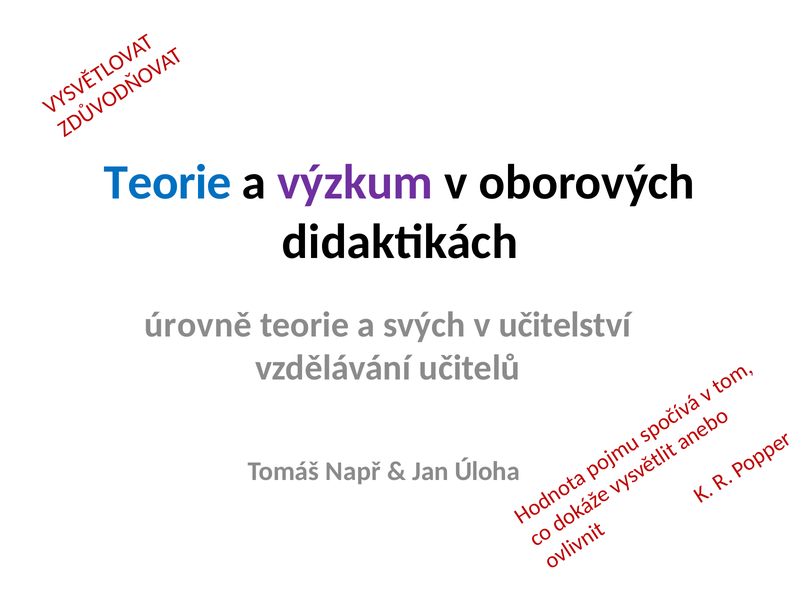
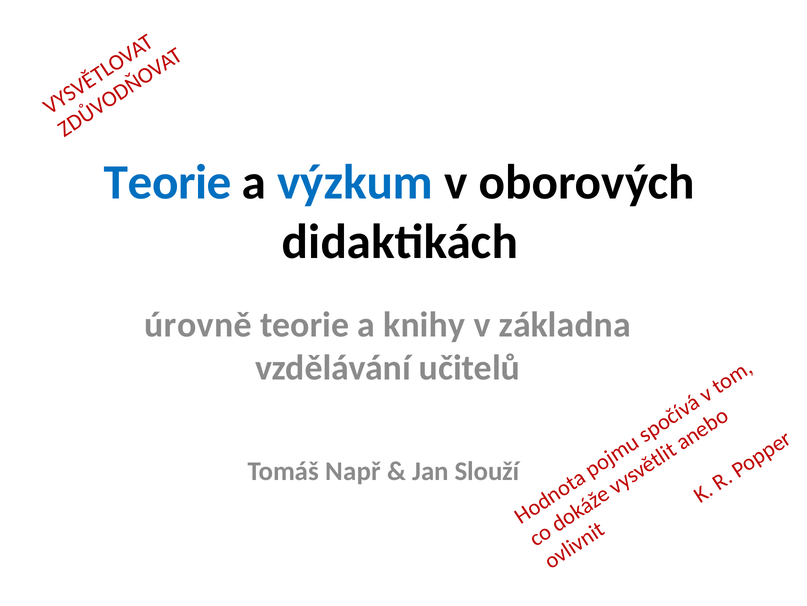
výzkum colour: purple -> blue
svých: svých -> knihy
učitelství: učitelství -> základna
Úloha: Úloha -> Slouží
